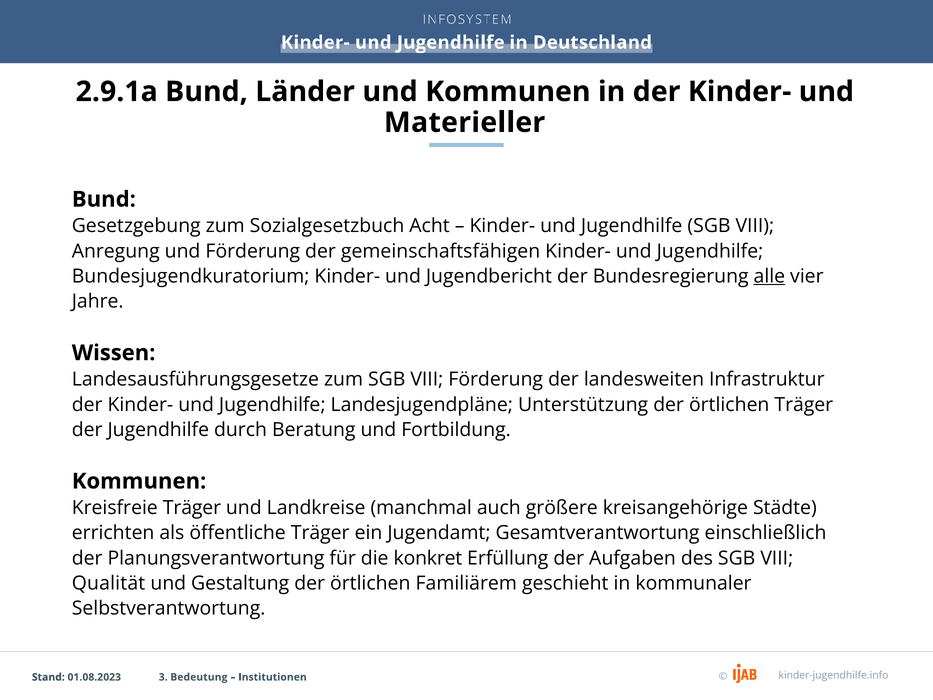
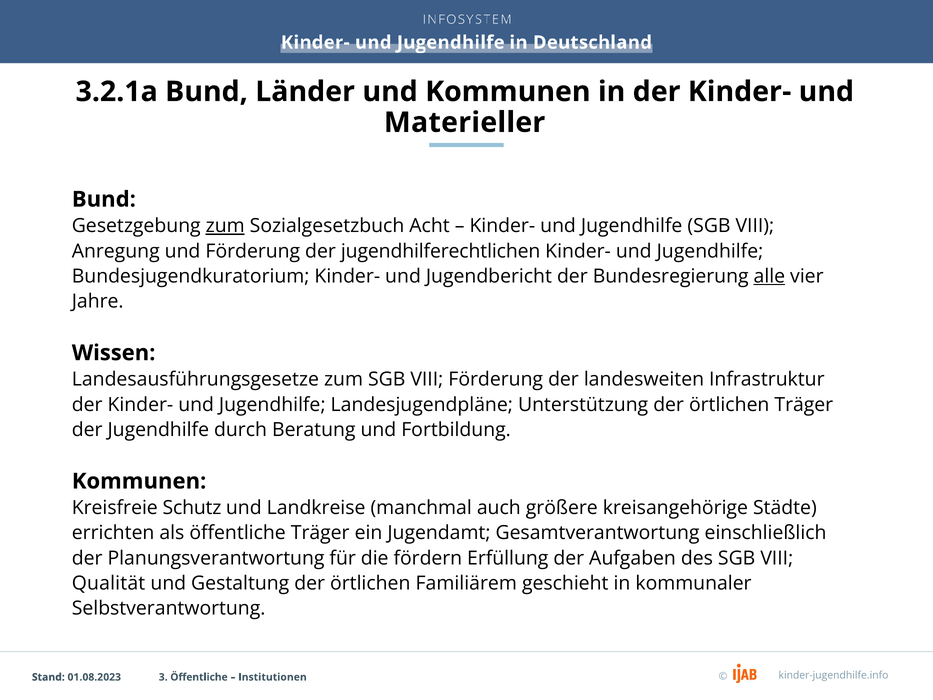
2.9.1a: 2.9.1a -> 3.2.1a
zum at (225, 226) underline: none -> present
gemeinschaftsfähigen: gemeinschaftsfähigen -> jugendhilferechtlichen
Kreisfreie Träger: Träger -> Schutz
konkret: konkret -> fördern
3 Bedeutung: Bedeutung -> Öffentliche
